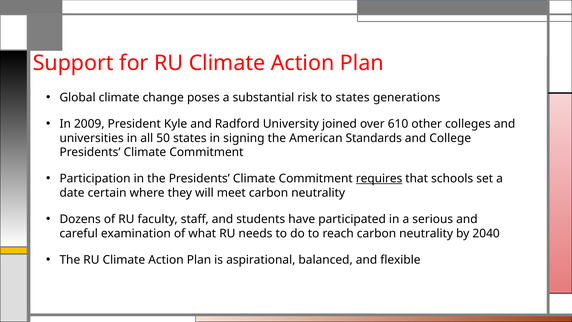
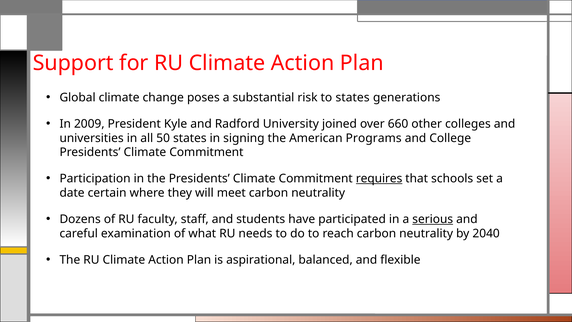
610: 610 -> 660
Standards: Standards -> Programs
serious underline: none -> present
